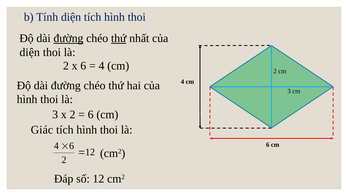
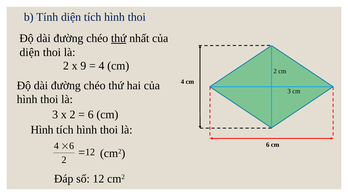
đường at (68, 38) underline: present -> none
x 6: 6 -> 9
Giác at (42, 130): Giác -> Hình
